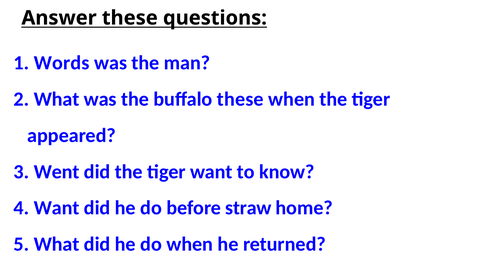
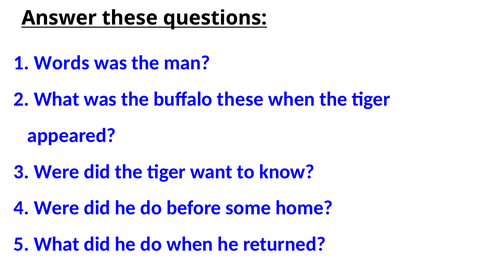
Went at (57, 172): Went -> Were
Want at (57, 208): Want -> Were
straw: straw -> some
